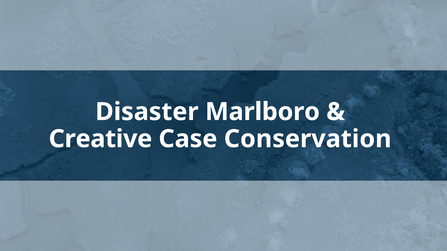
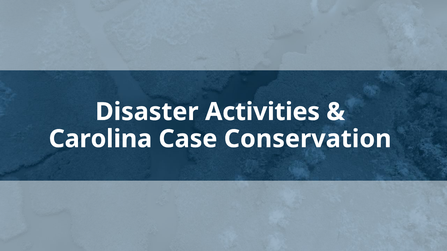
Marlboro: Marlboro -> Activities
Creative: Creative -> Carolina
